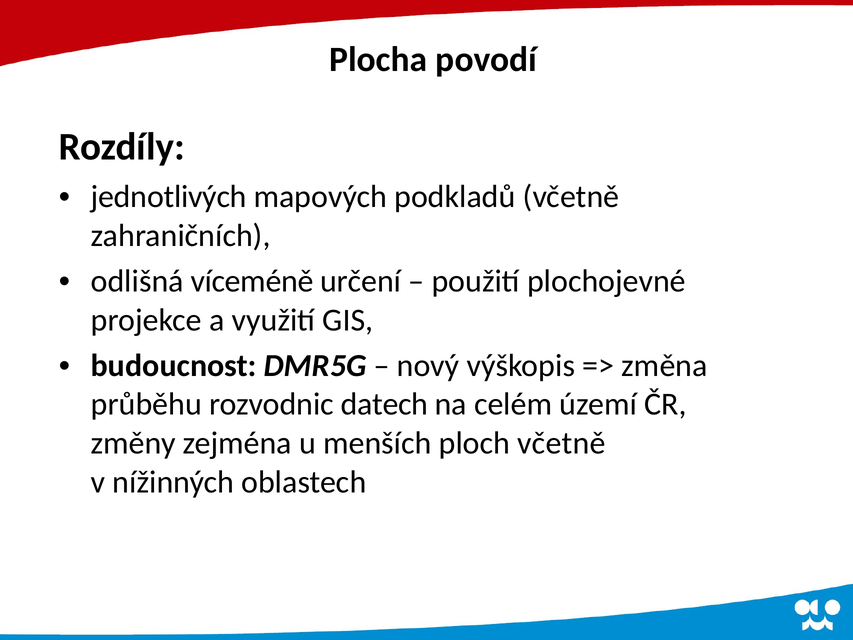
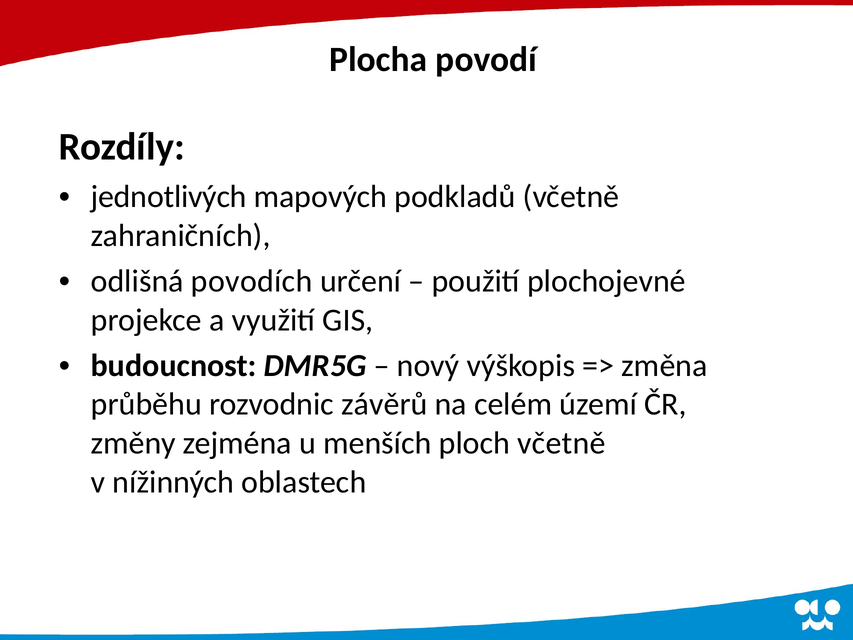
víceméně: víceméně -> povodích
datech: datech -> závěrů
